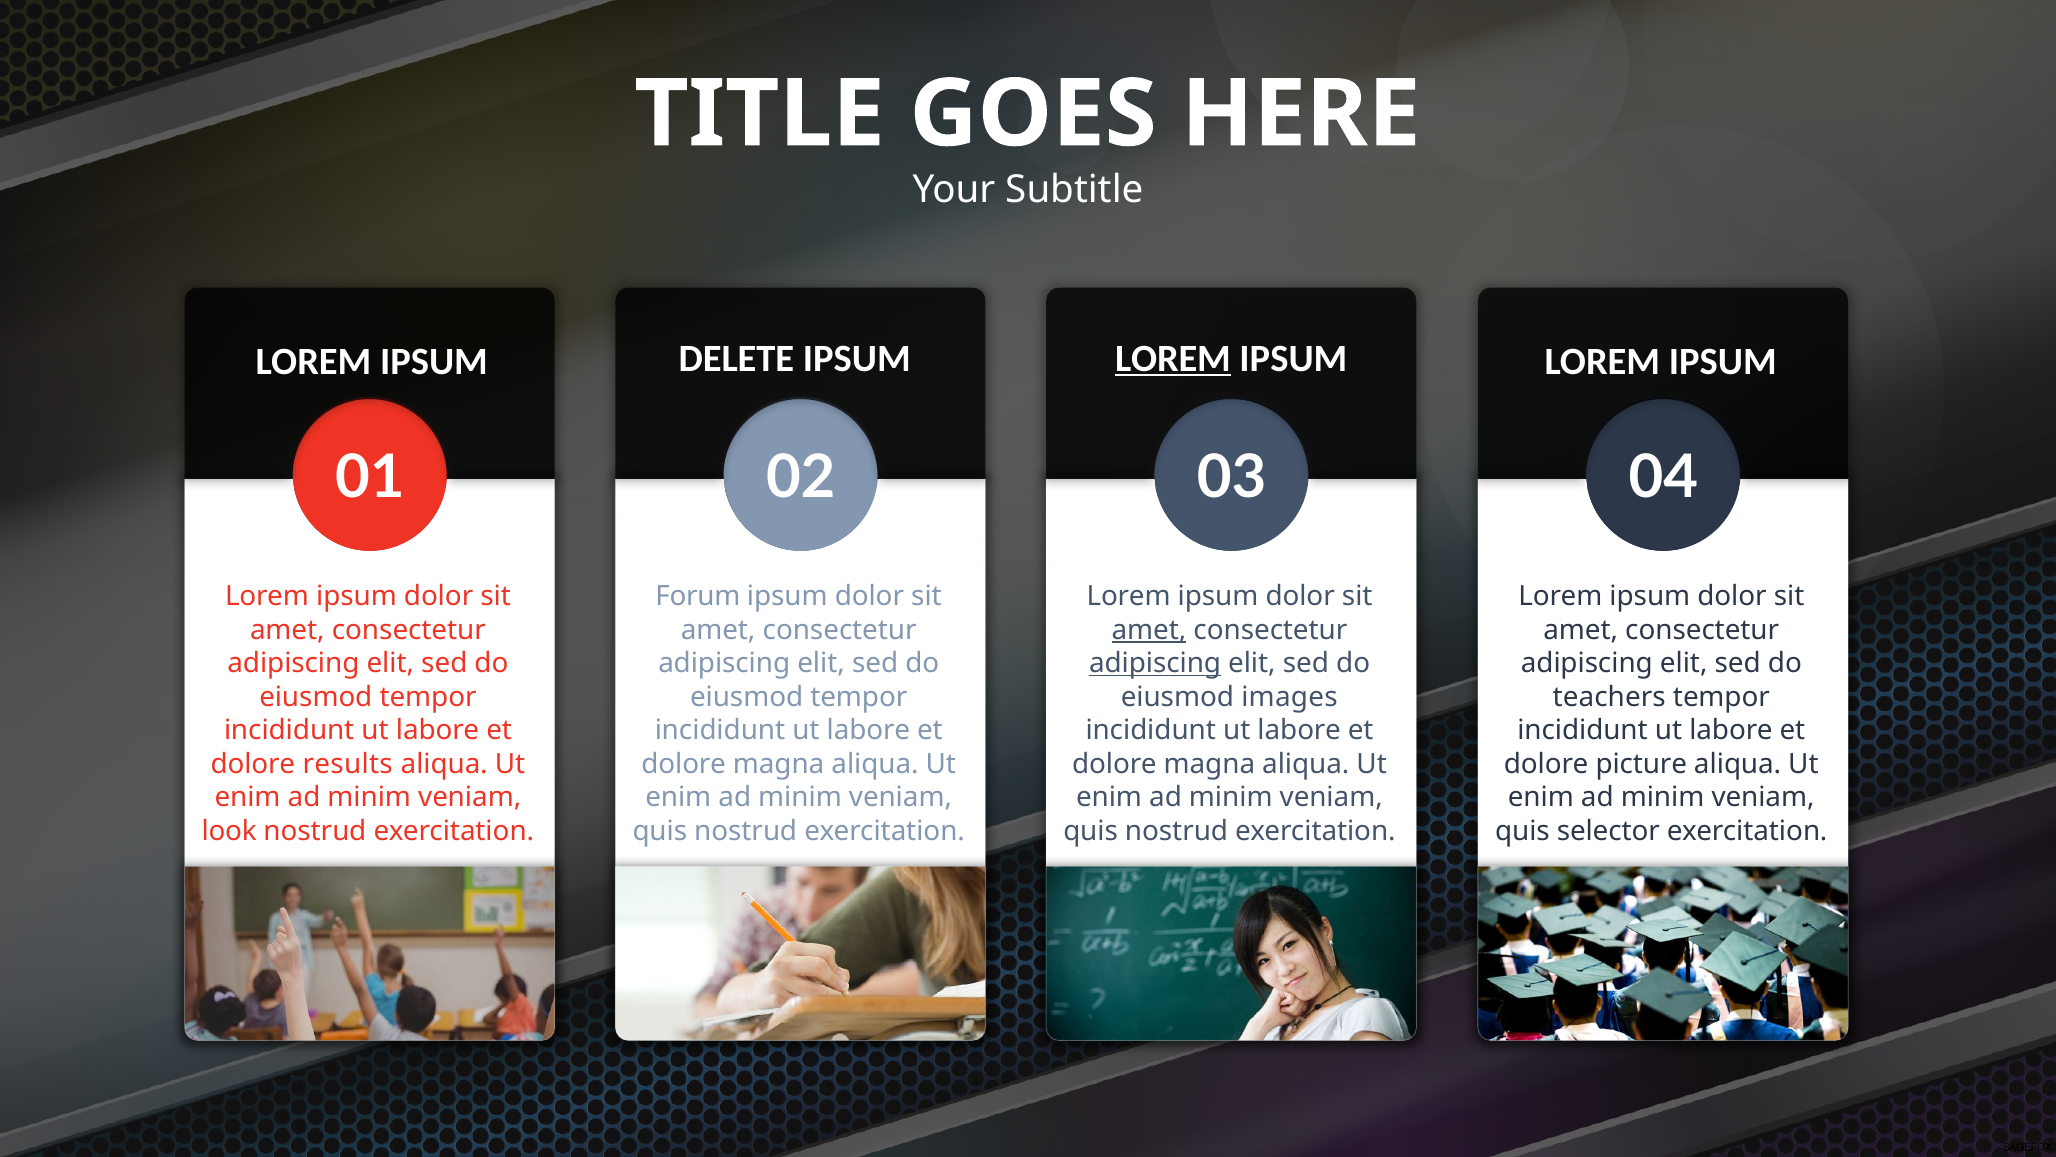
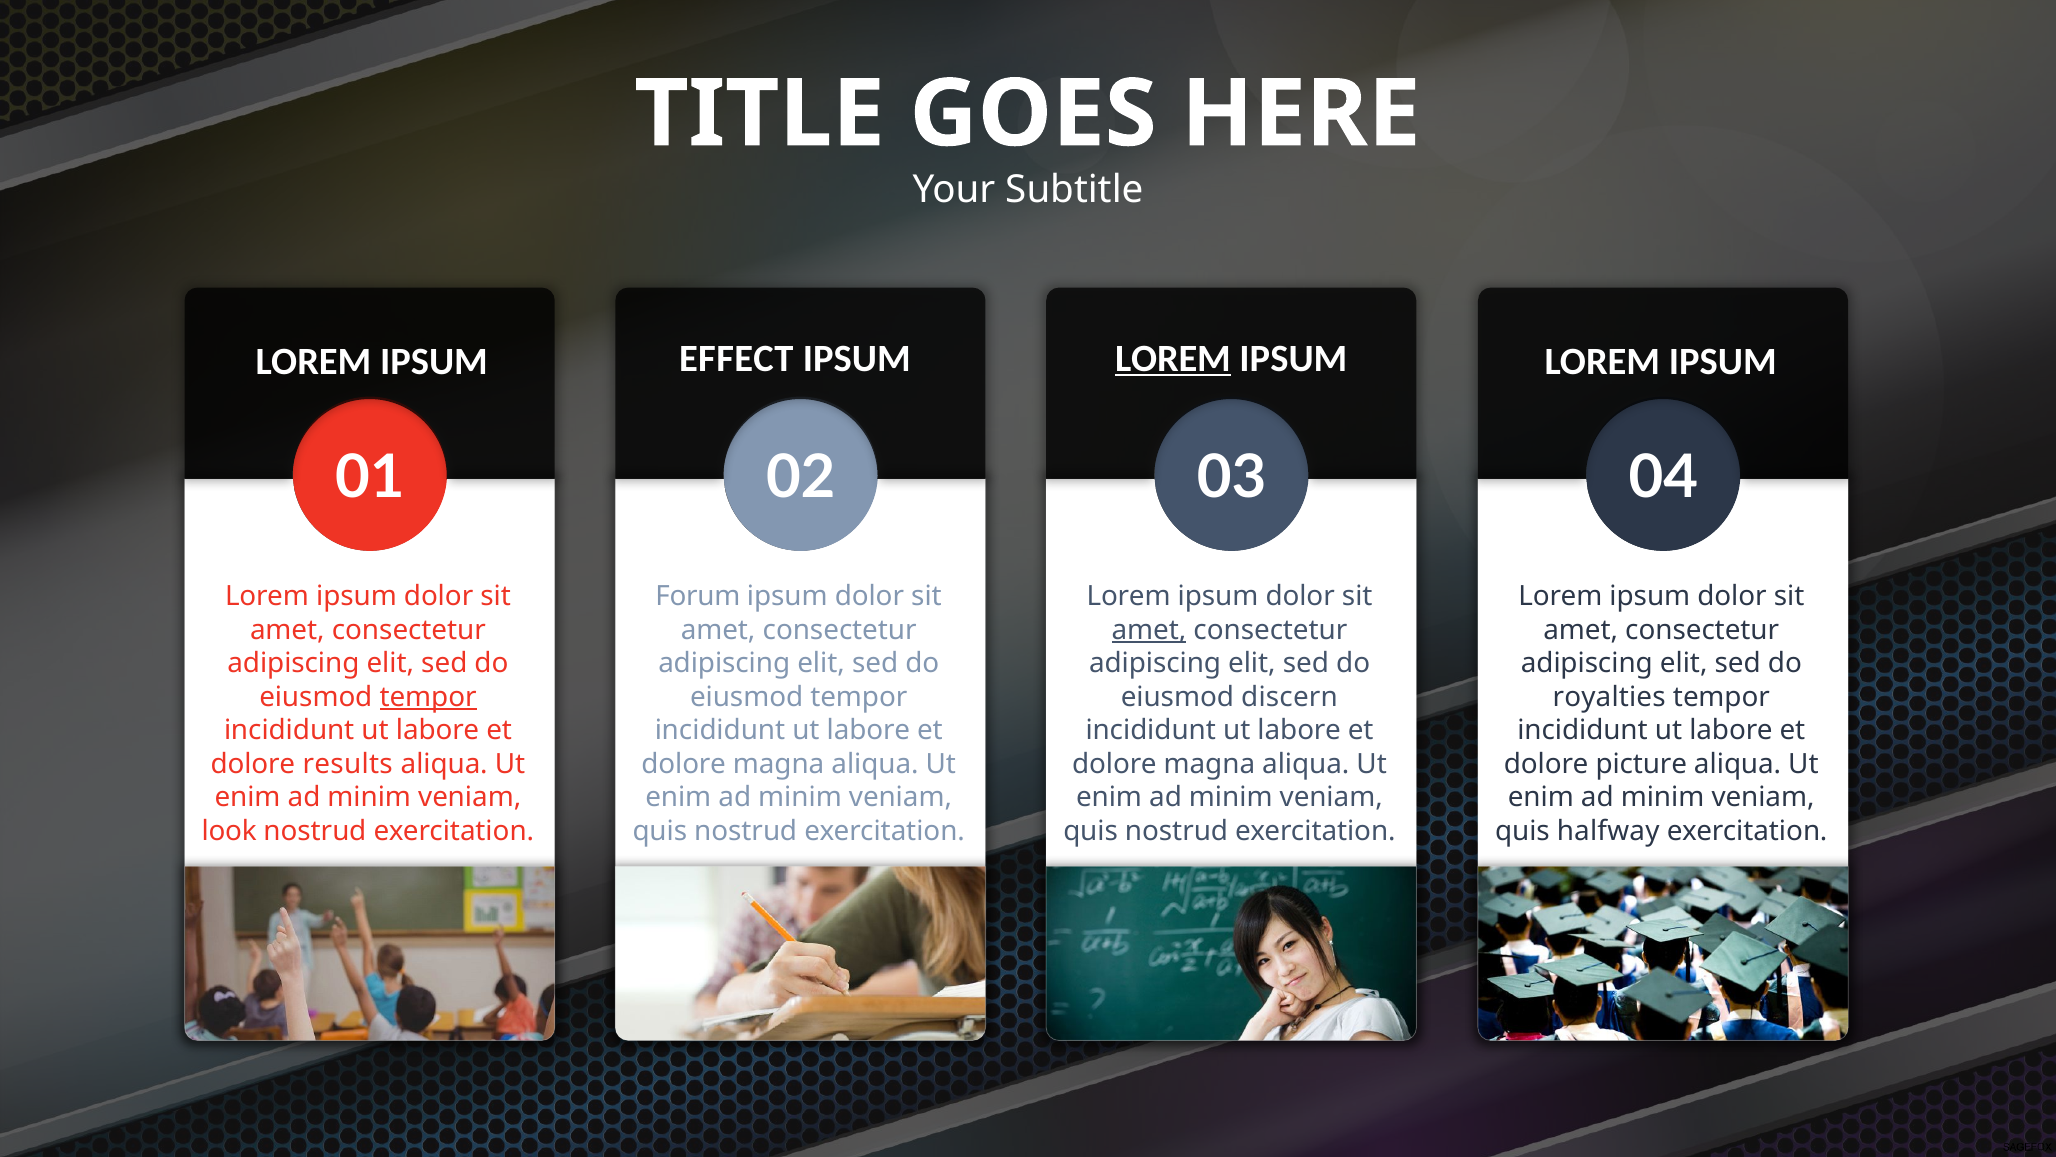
DELETE: DELETE -> EFFECT
adipiscing at (1155, 663) underline: present -> none
tempor at (428, 697) underline: none -> present
images: images -> discern
teachers: teachers -> royalties
selector: selector -> halfway
